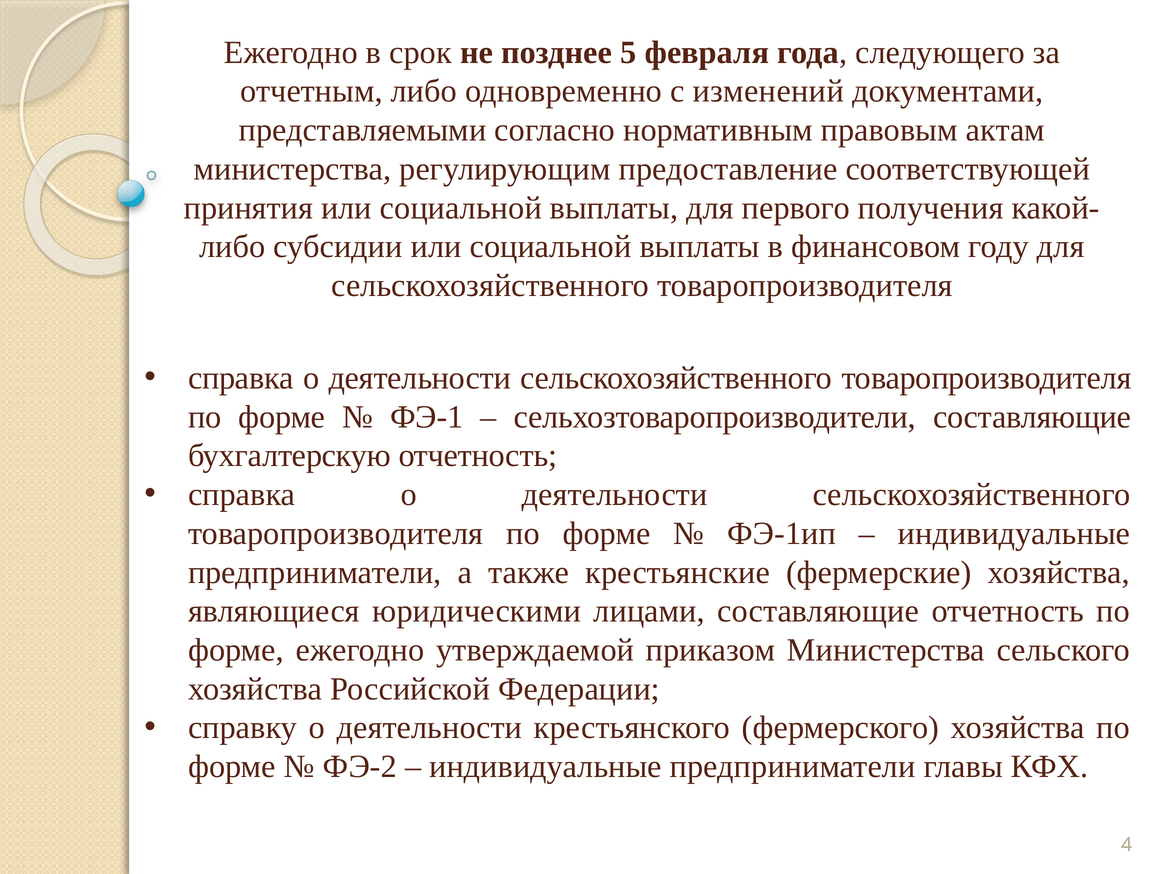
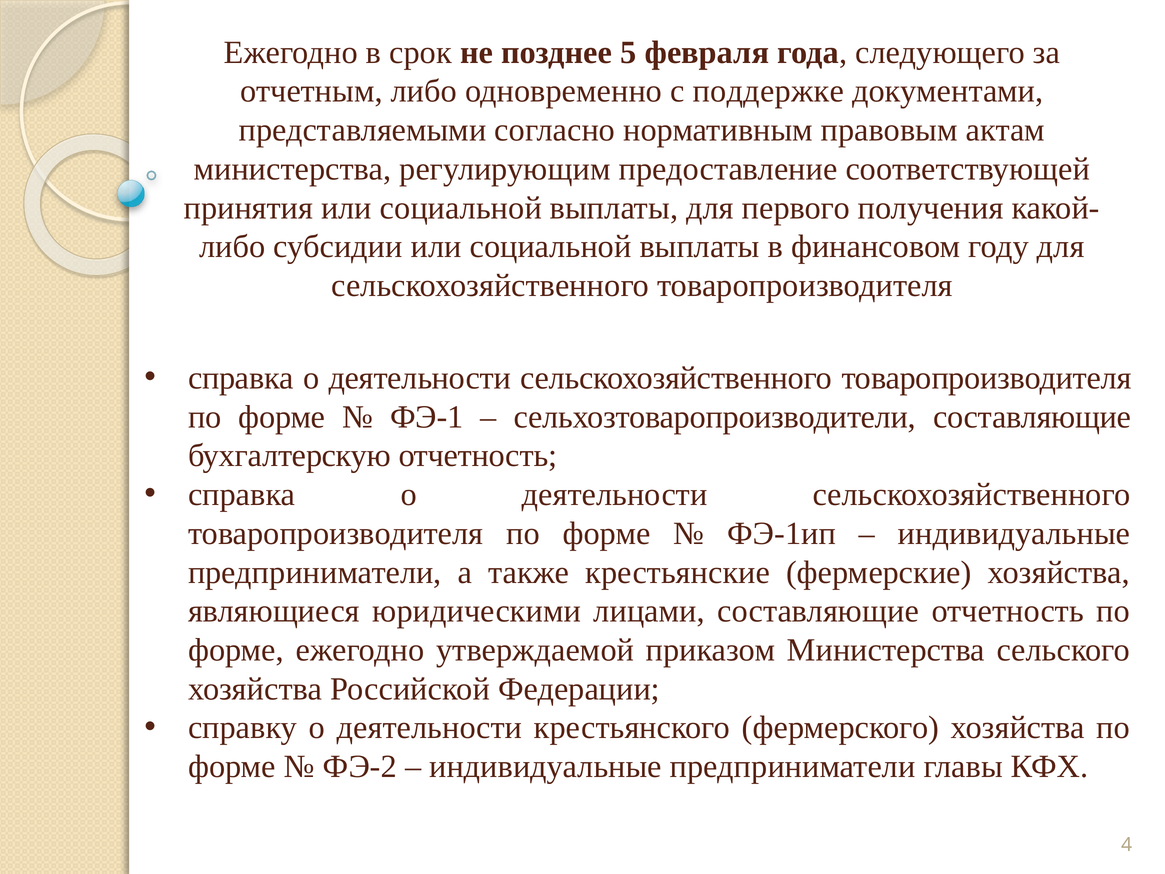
изменений: изменений -> поддержке
